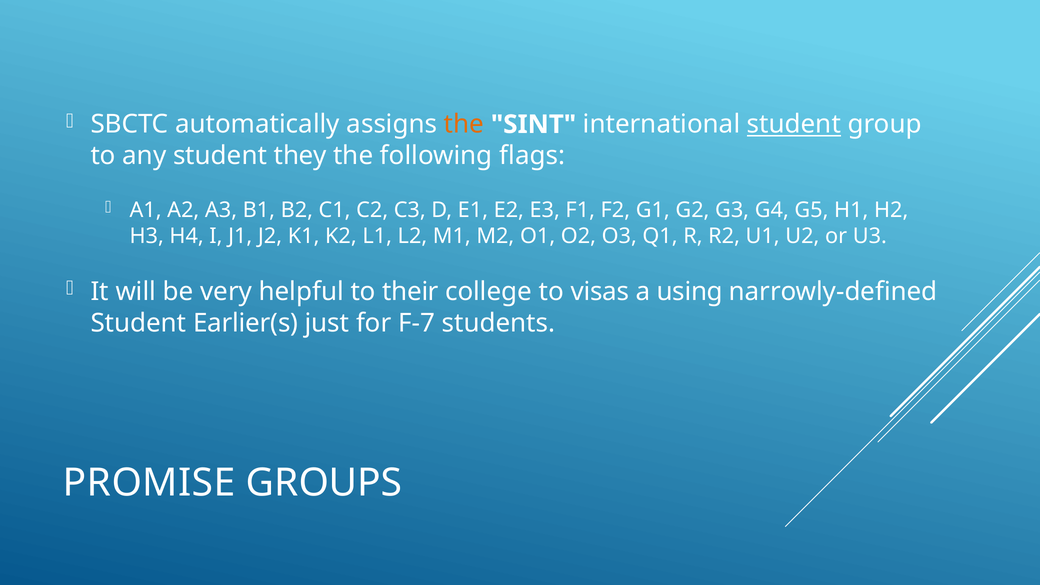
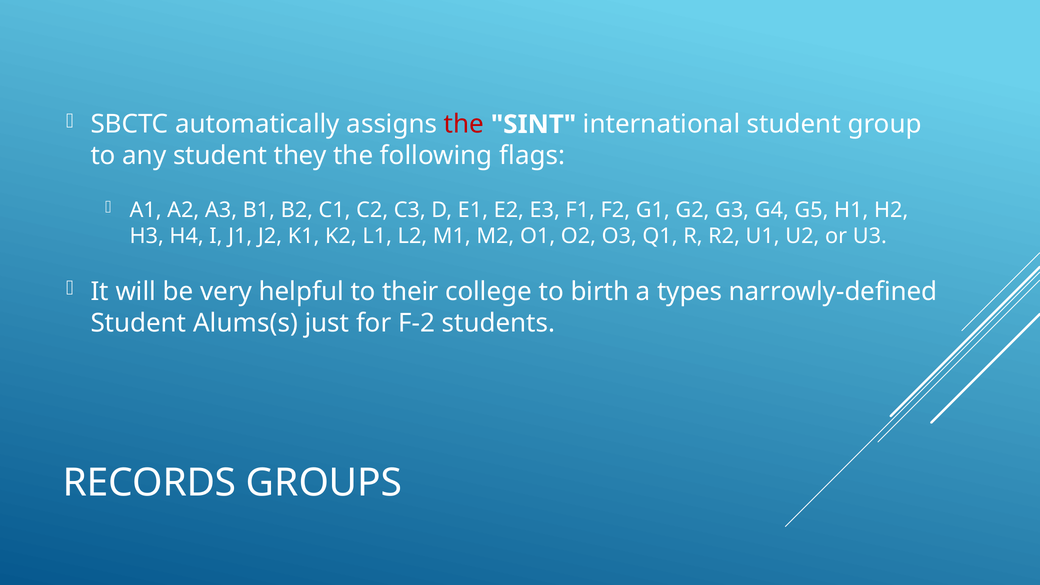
the at (464, 124) colour: orange -> red
student at (794, 124) underline: present -> none
visas: visas -> birth
using: using -> types
Earlier(s: Earlier(s -> Alums(s
F-7: F-7 -> F-2
PROMISE: PROMISE -> RECORDS
